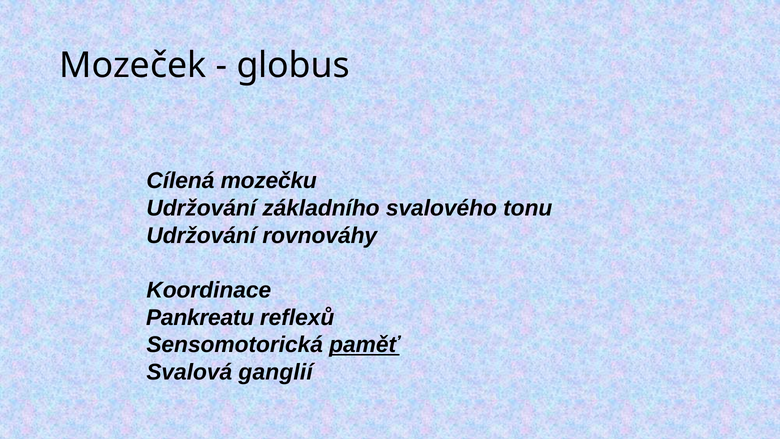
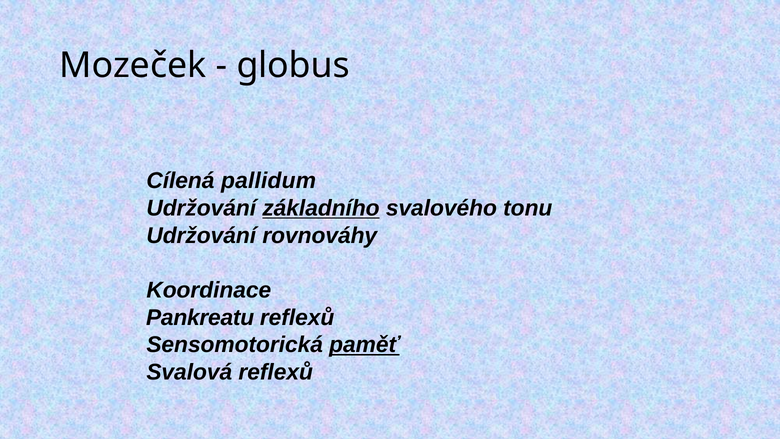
mozečku: mozečku -> pallidum
základního underline: none -> present
Svalová ganglií: ganglií -> reflexů
